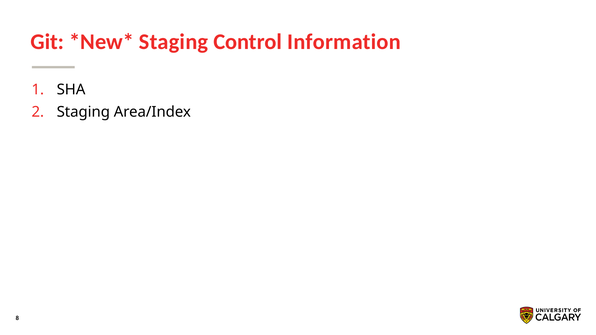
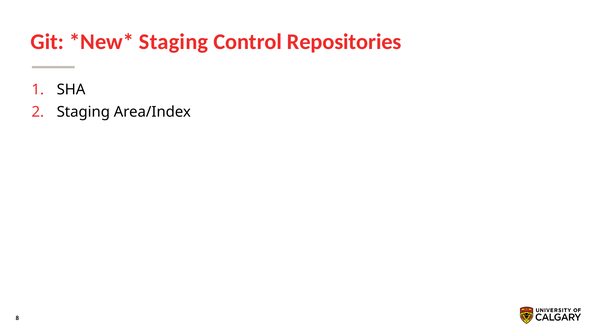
Information: Information -> Repositories
